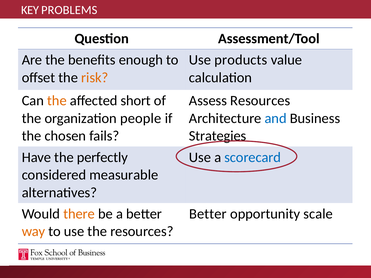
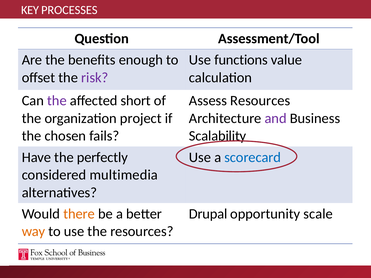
PROBLEMS: PROBLEMS -> PROCESSES
products: products -> functions
risk at (95, 78) colour: orange -> purple
the at (57, 101) colour: orange -> purple
people: people -> project
and colour: blue -> purple
Strategies: Strategies -> Scalability
measurable: measurable -> multimedia
Better at (208, 214): Better -> Drupal
